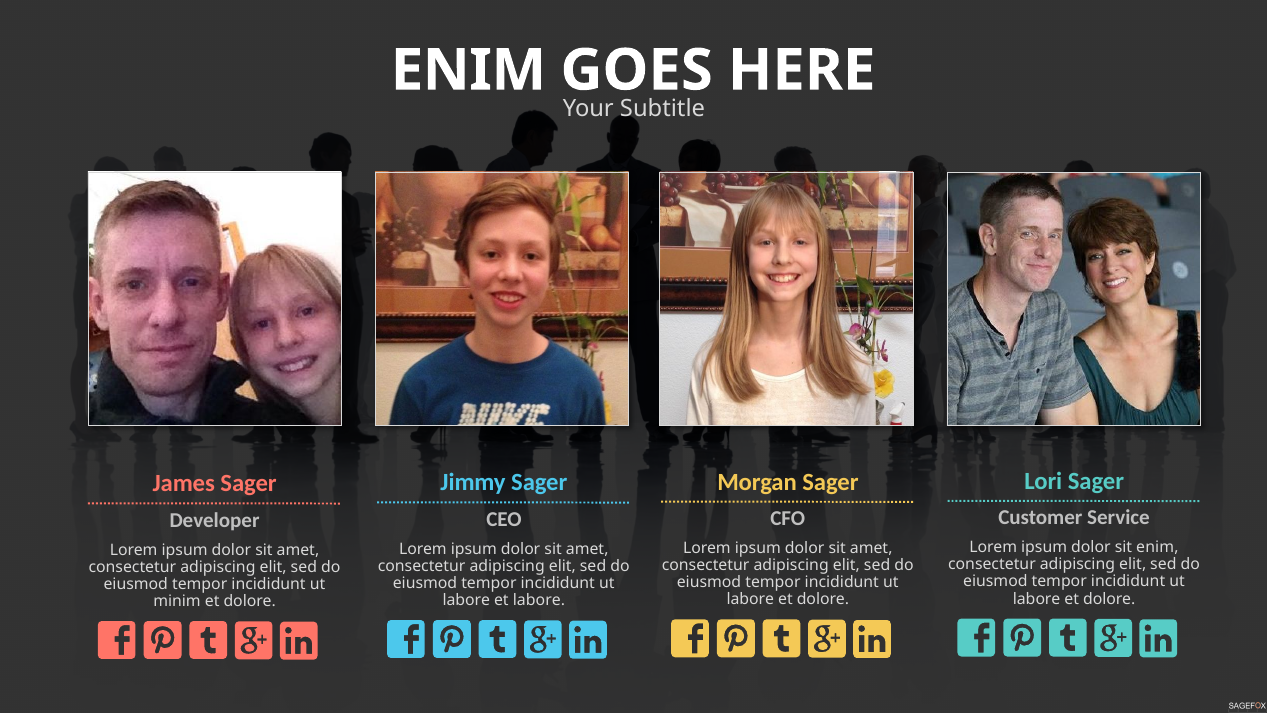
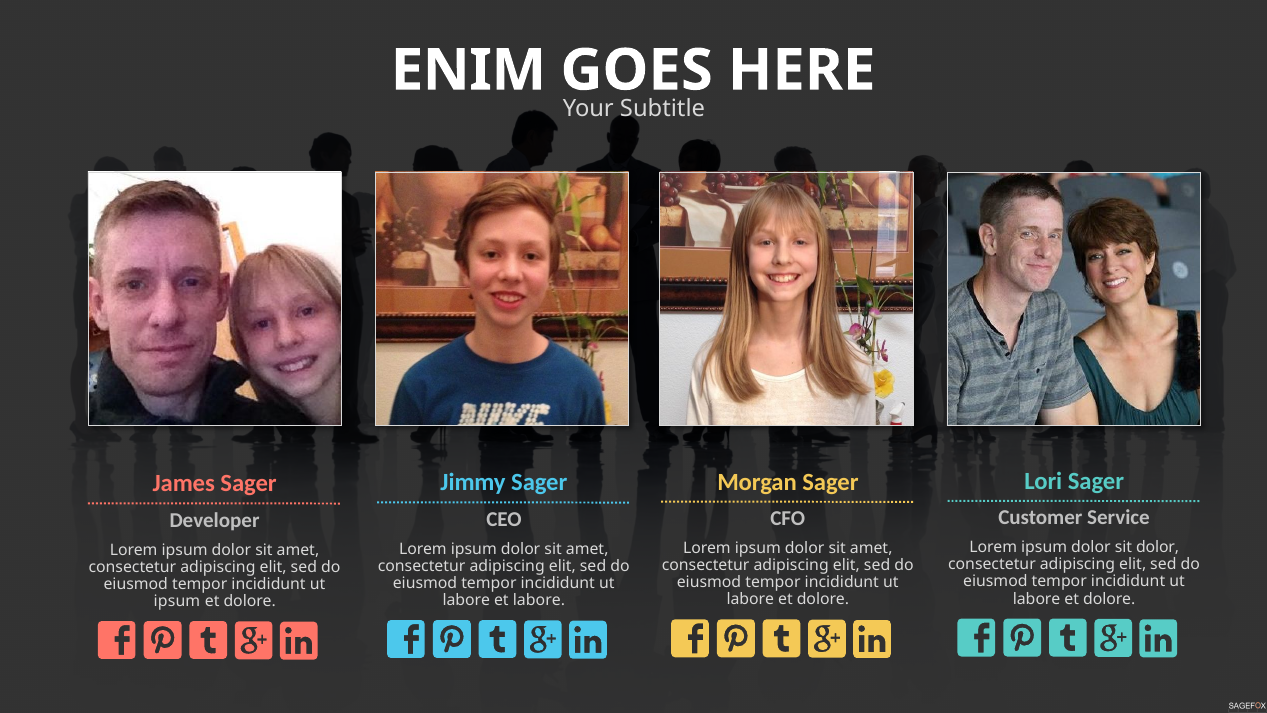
sit enim: enim -> dolor
minim at (177, 601): minim -> ipsum
